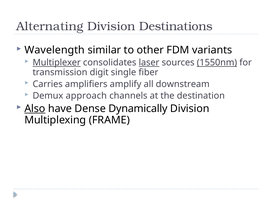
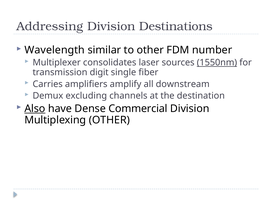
Alternating: Alternating -> Addressing
variants: variants -> number
Multiplexer underline: present -> none
laser underline: present -> none
approach: approach -> excluding
Dynamically: Dynamically -> Commercial
Multiplexing FRAME: FRAME -> OTHER
